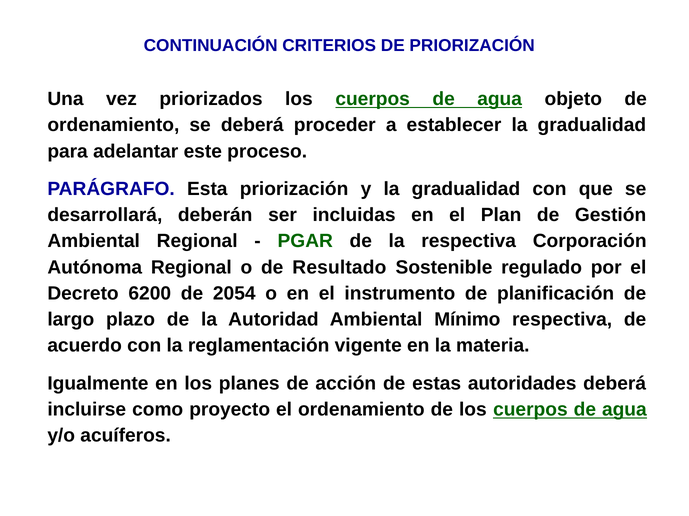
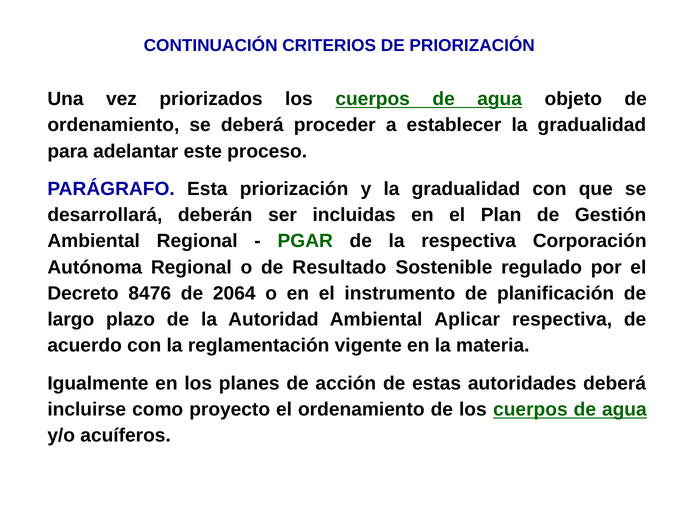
6200: 6200 -> 8476
2054: 2054 -> 2064
Mínimo: Mínimo -> Aplicar
